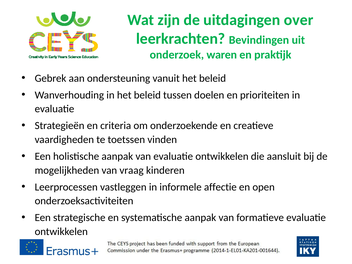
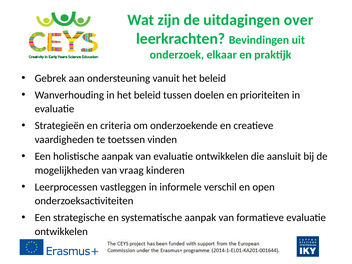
waren: waren -> elkaar
affectie: affectie -> verschil
